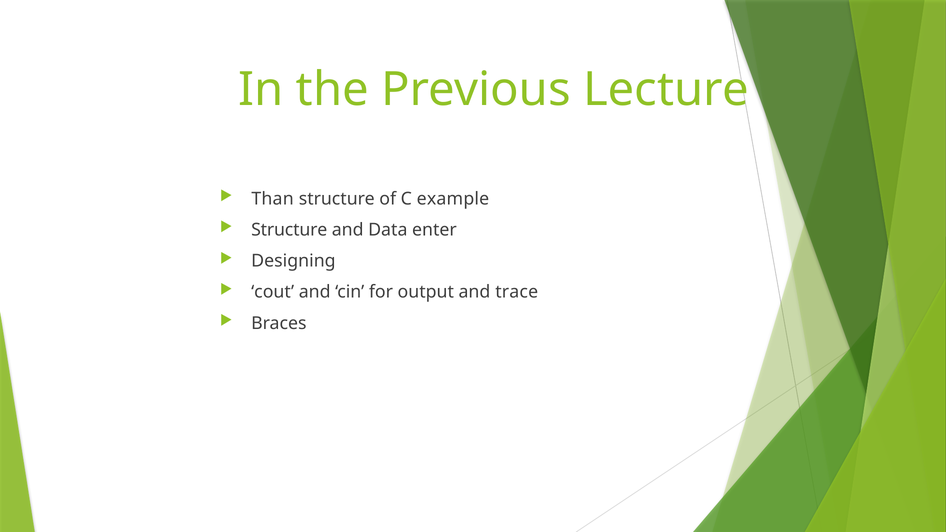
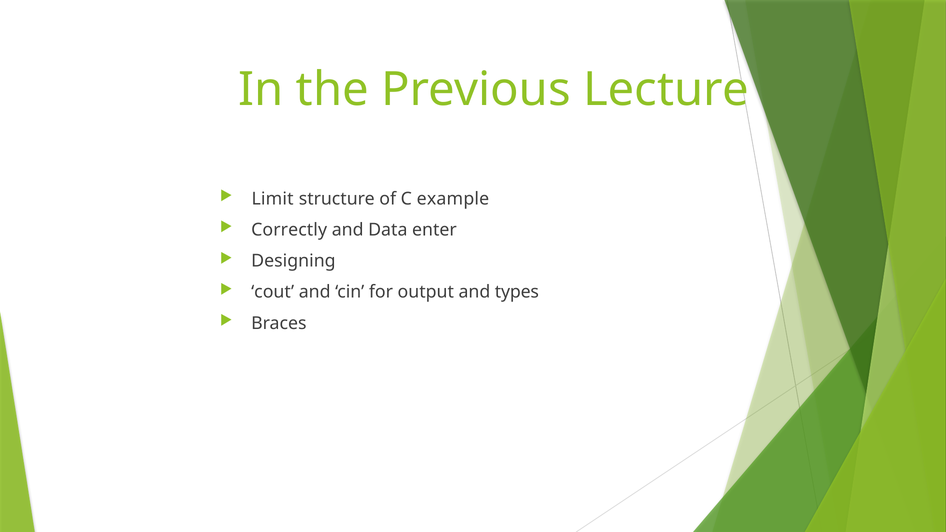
Than: Than -> Limit
Structure at (289, 230): Structure -> Correctly
trace: trace -> types
